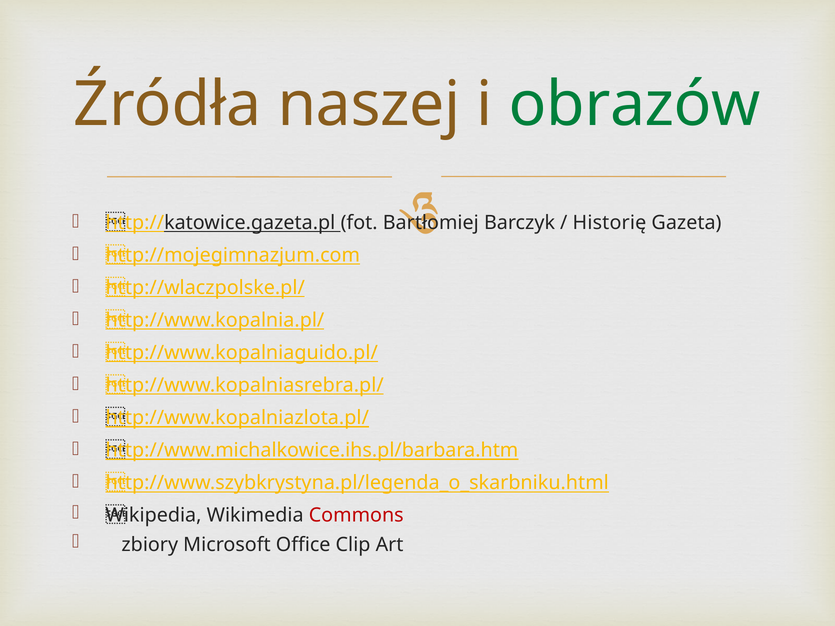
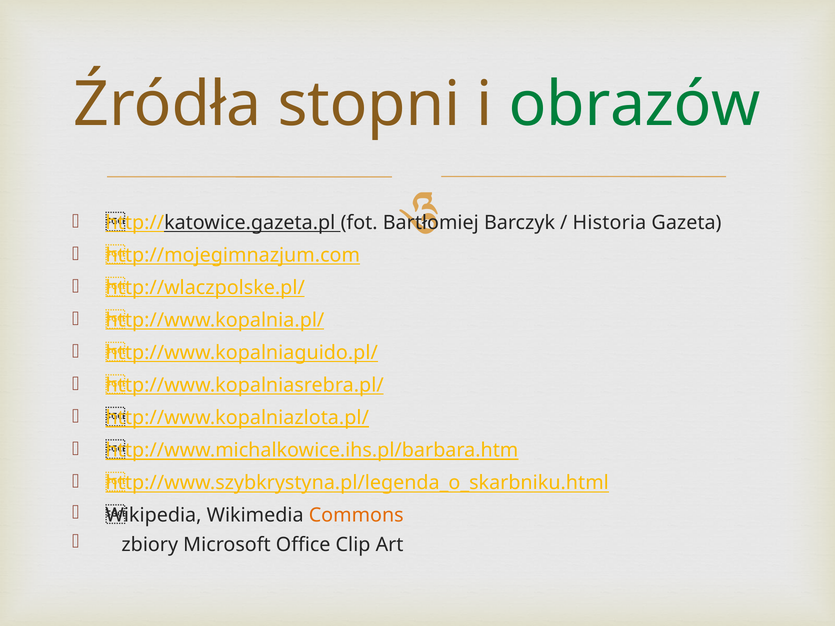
naszej: naszej -> stopni
Historię: Historię -> Historia
Commons colour: red -> orange
